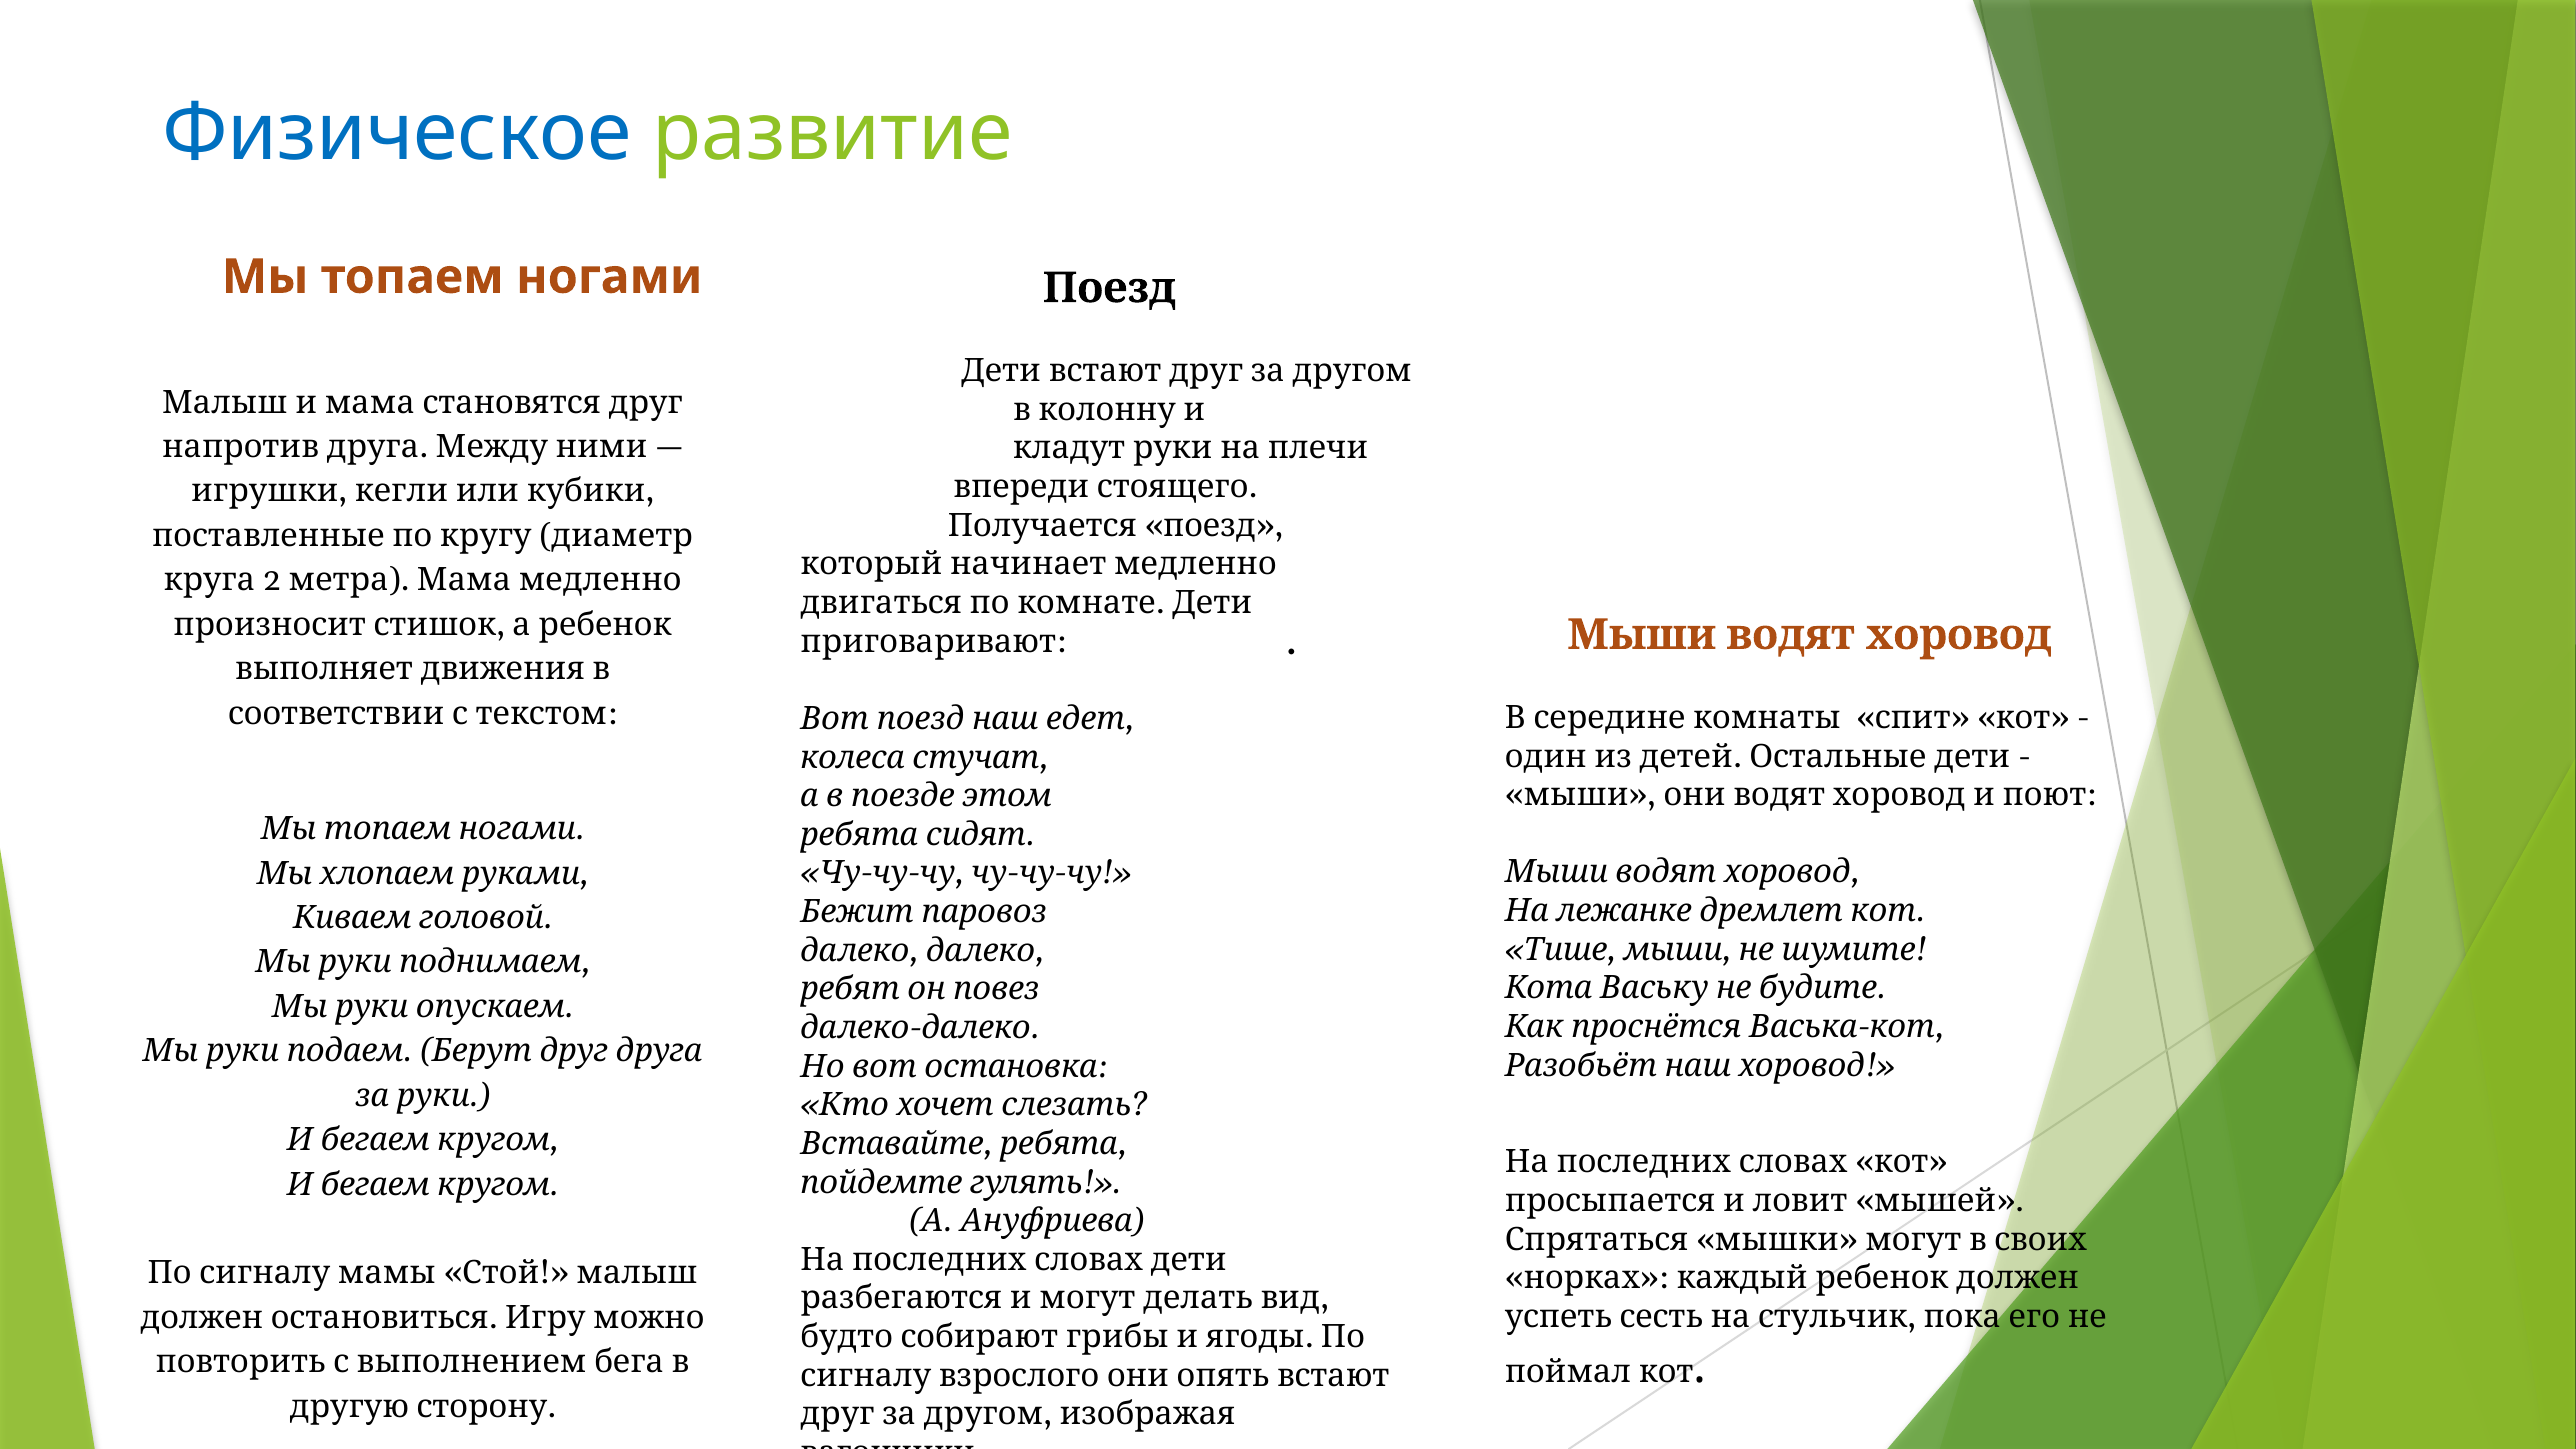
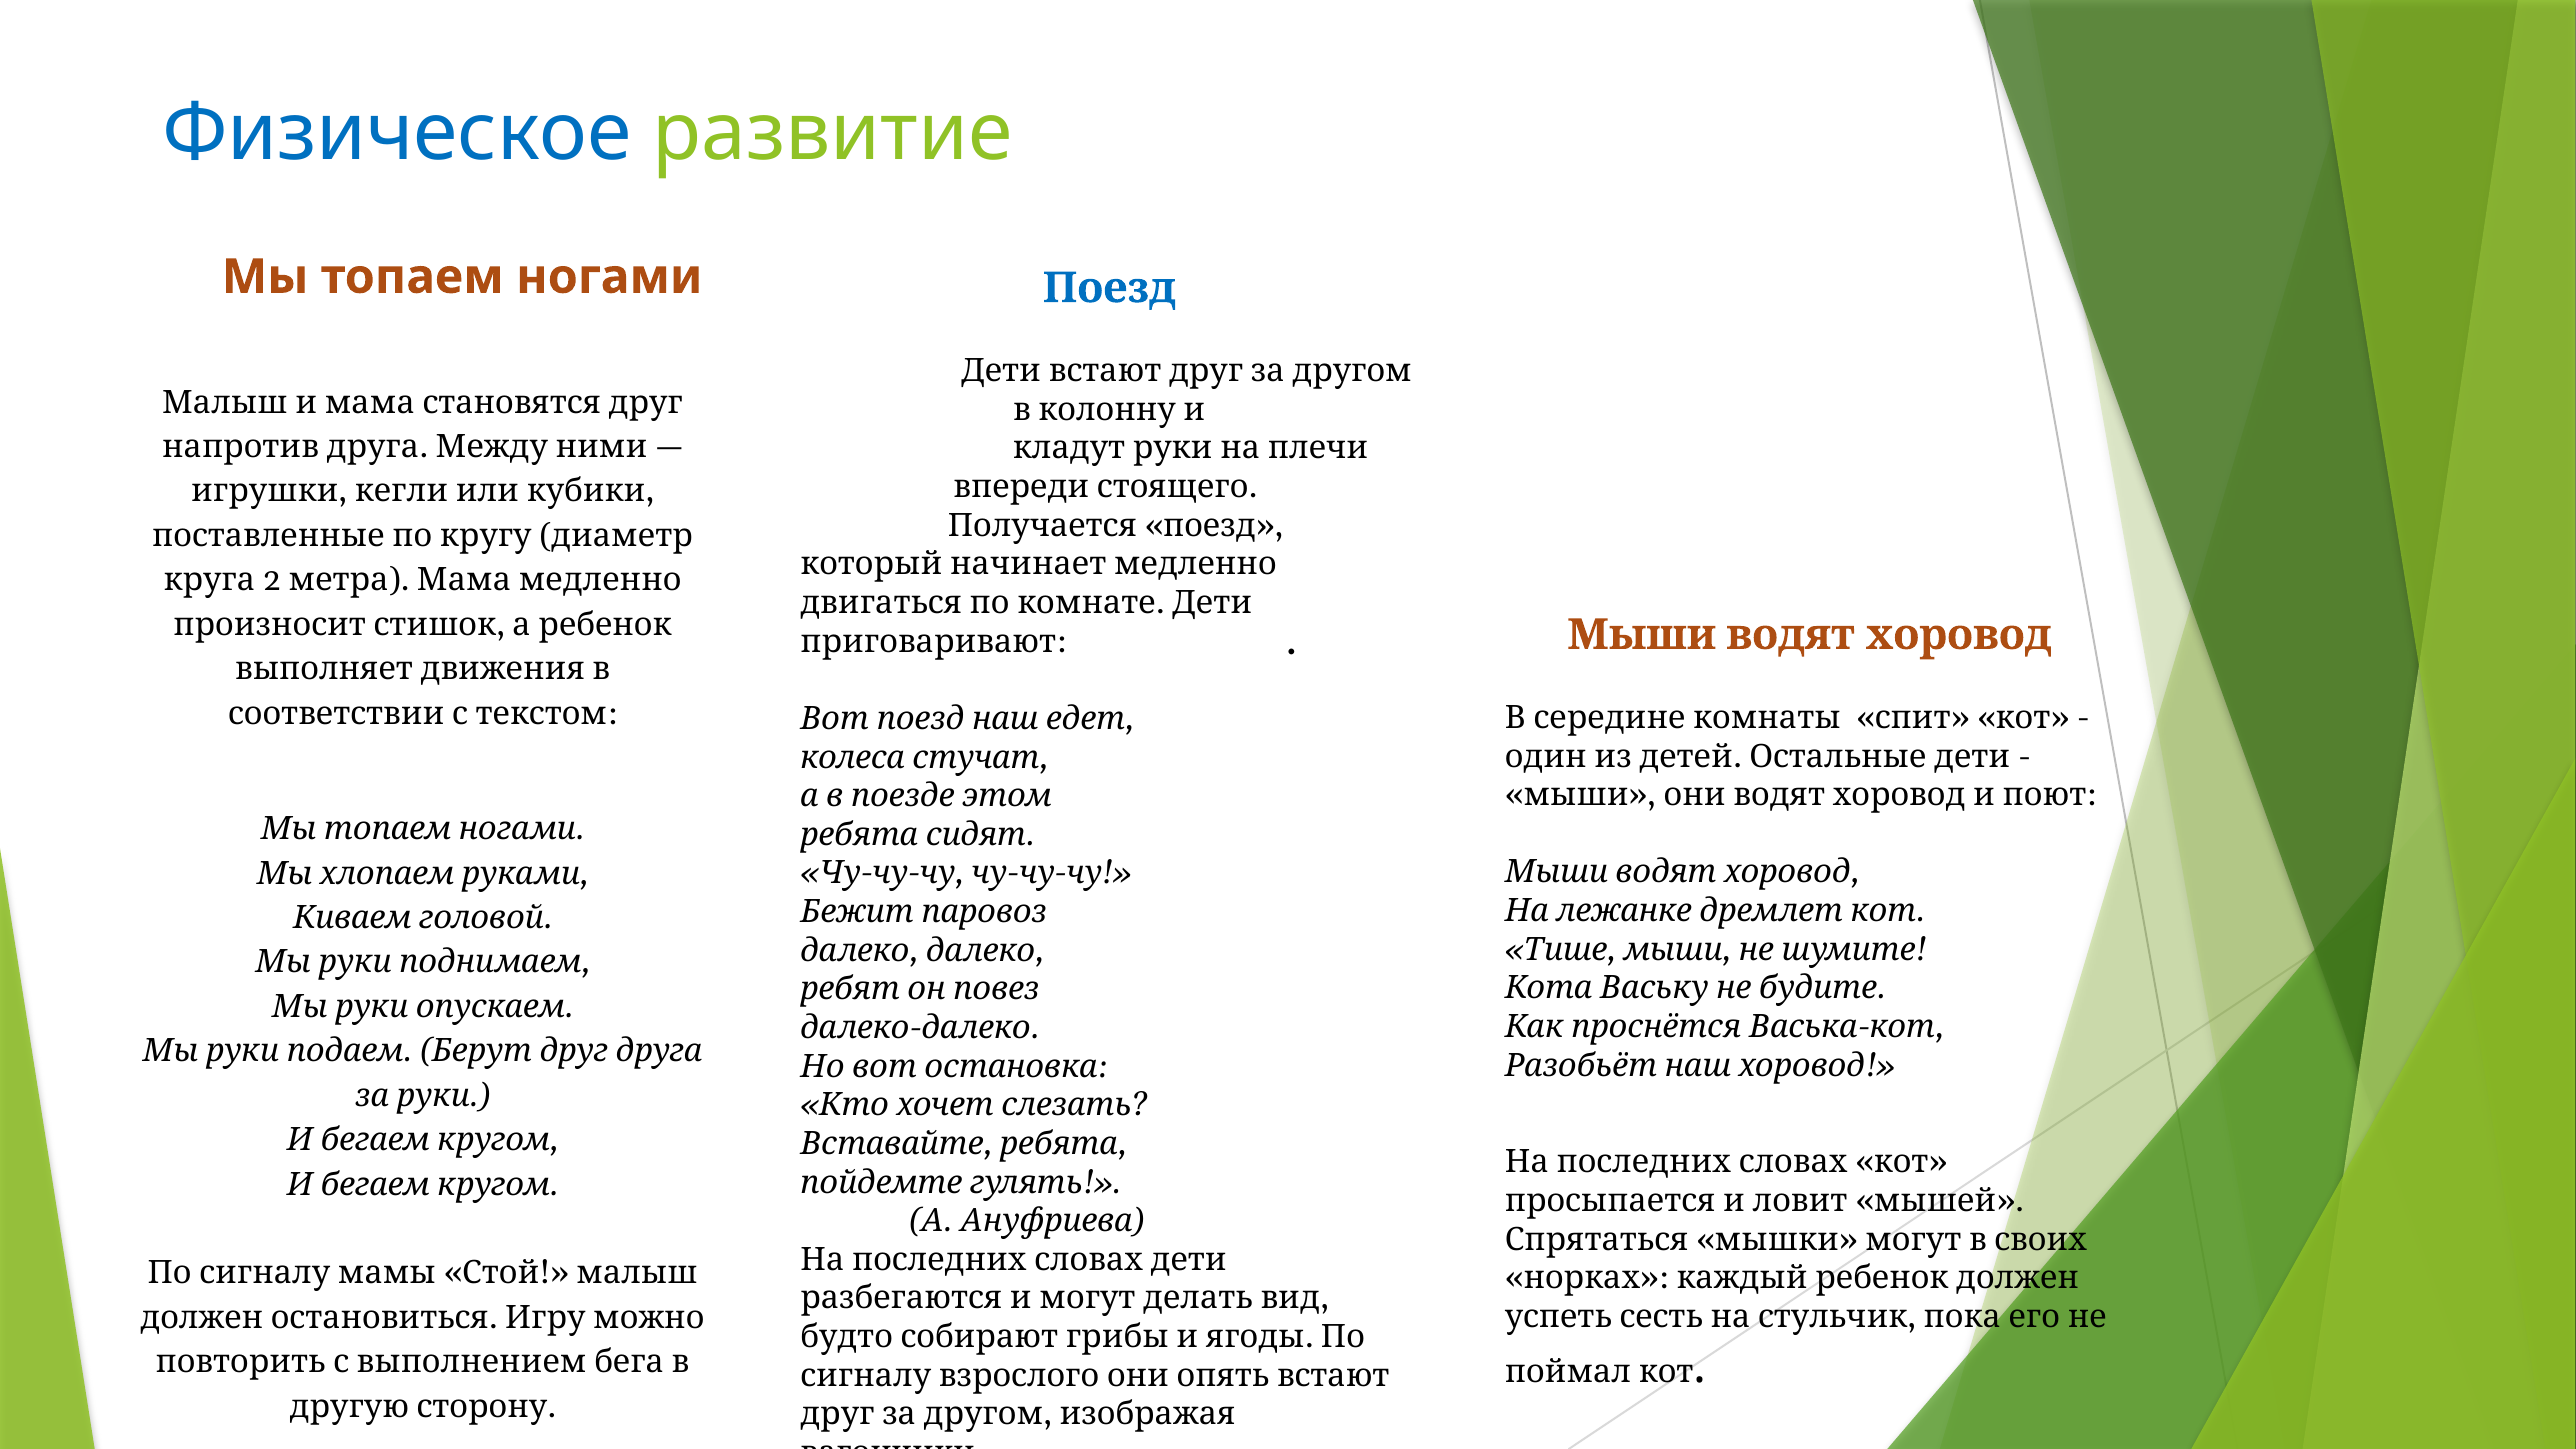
Поезд at (1109, 288) colour: black -> blue
